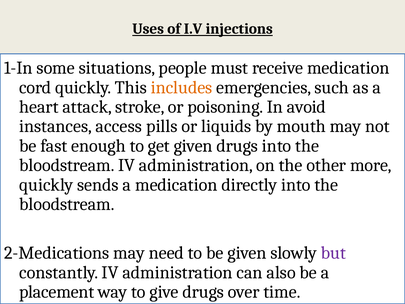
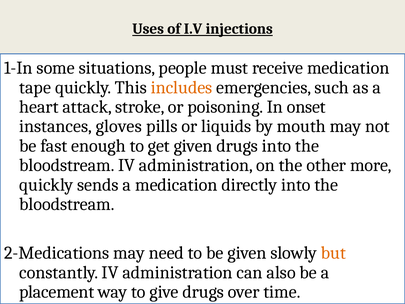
cord: cord -> tape
avoid: avoid -> onset
access: access -> gloves
but colour: purple -> orange
